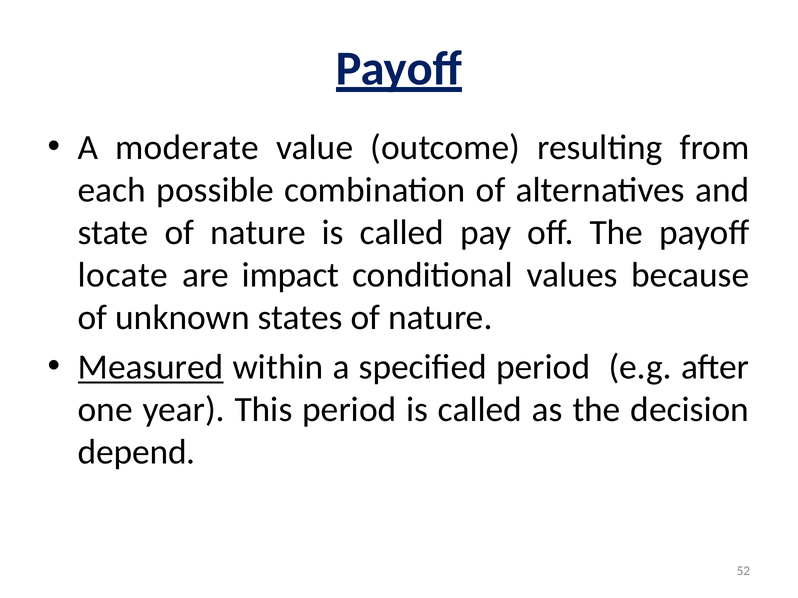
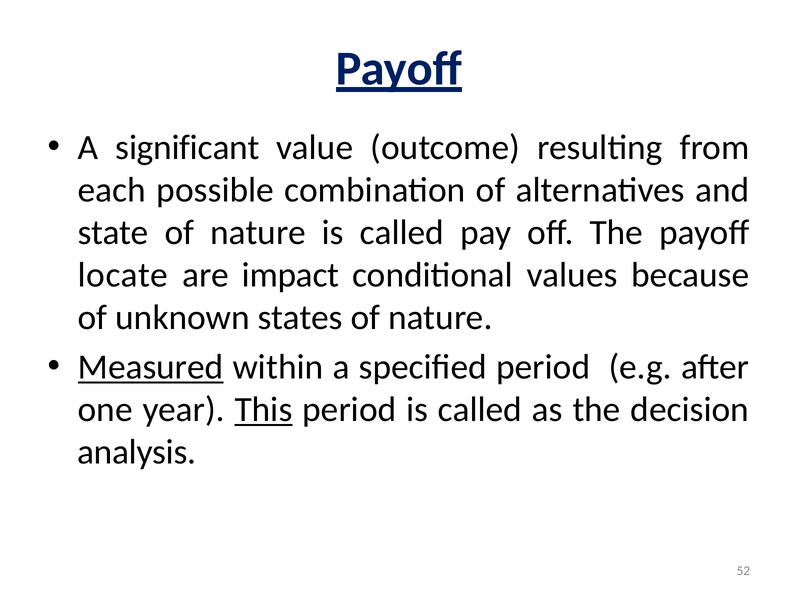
moderate: moderate -> significant
This underline: none -> present
depend: depend -> analysis
